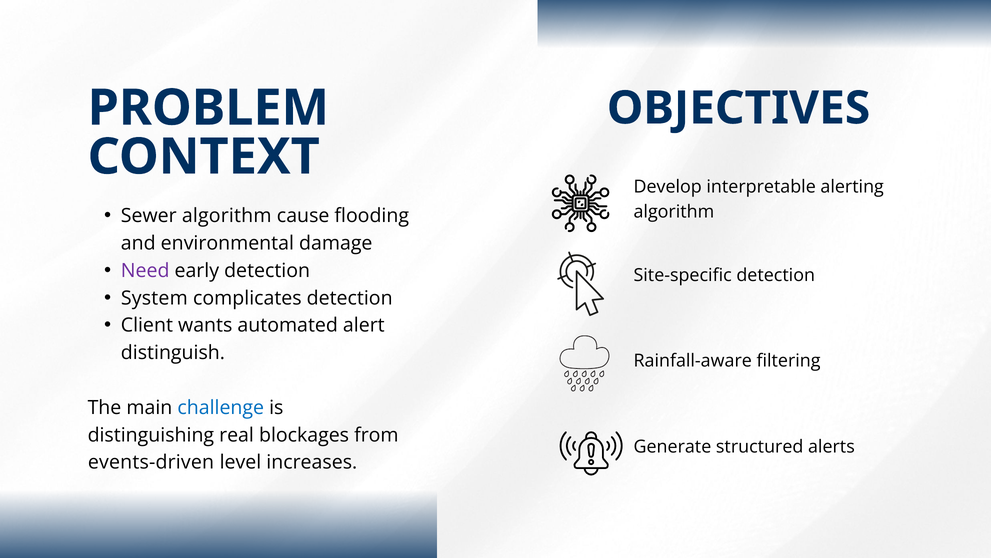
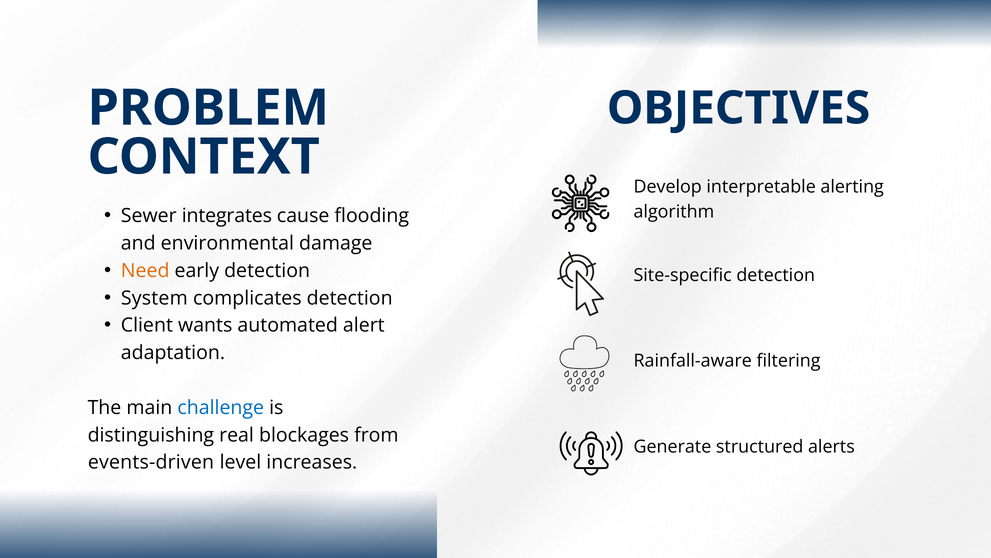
Sewer algorithm: algorithm -> integrates
Need colour: purple -> orange
distinguish: distinguish -> adaptation
